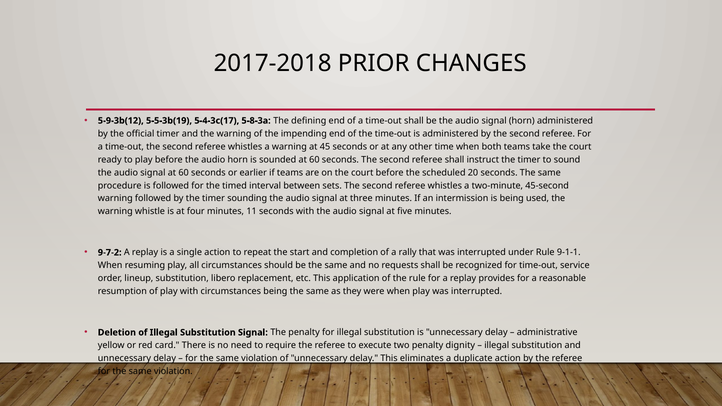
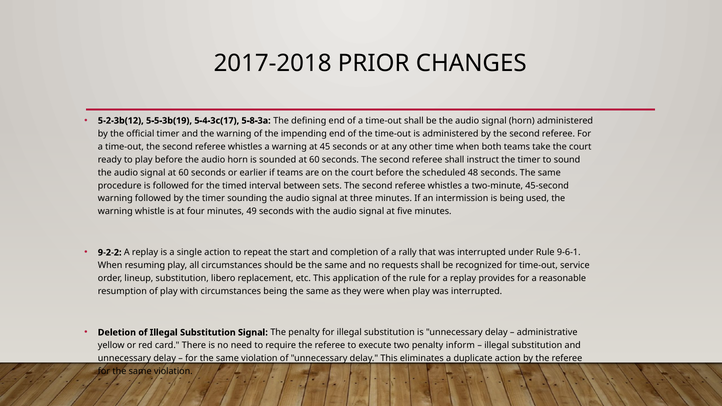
5-9-3b(12: 5-9-3b(12 -> 5-2-3b(12
20: 20 -> 48
11: 11 -> 49
9-7-2: 9-7-2 -> 9-2-2
9-1-1: 9-1-1 -> 9-6-1
dignity: dignity -> inform
